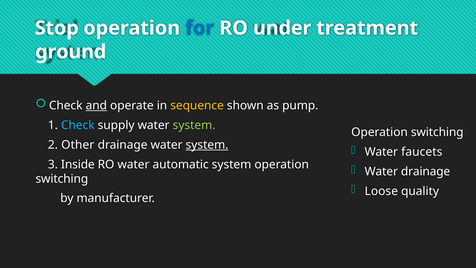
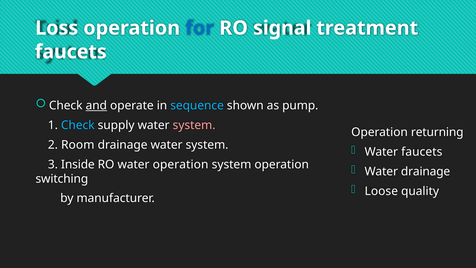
Stop: Stop -> Loss
under: under -> signal
ground at (71, 52): ground -> faucets
sequence colour: yellow -> light blue
system at (194, 125) colour: light green -> pink
switching at (437, 132): switching -> returning
Other: Other -> Room
system at (207, 145) underline: present -> none
water automatic: automatic -> operation
